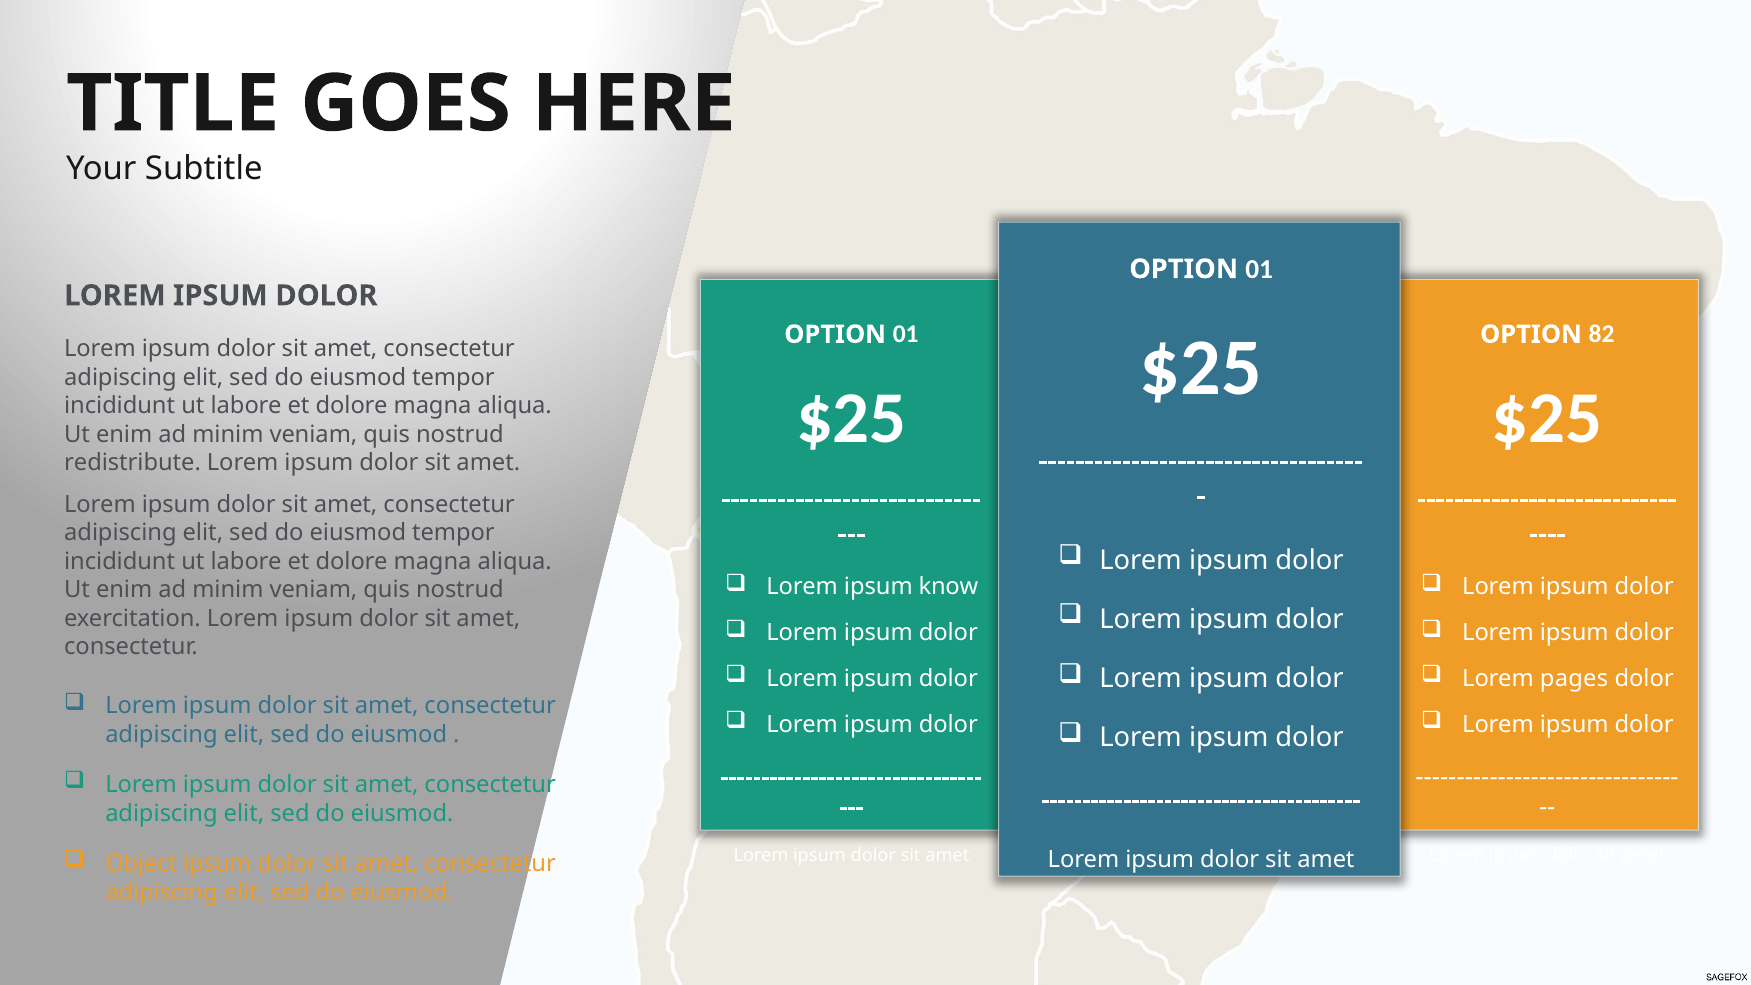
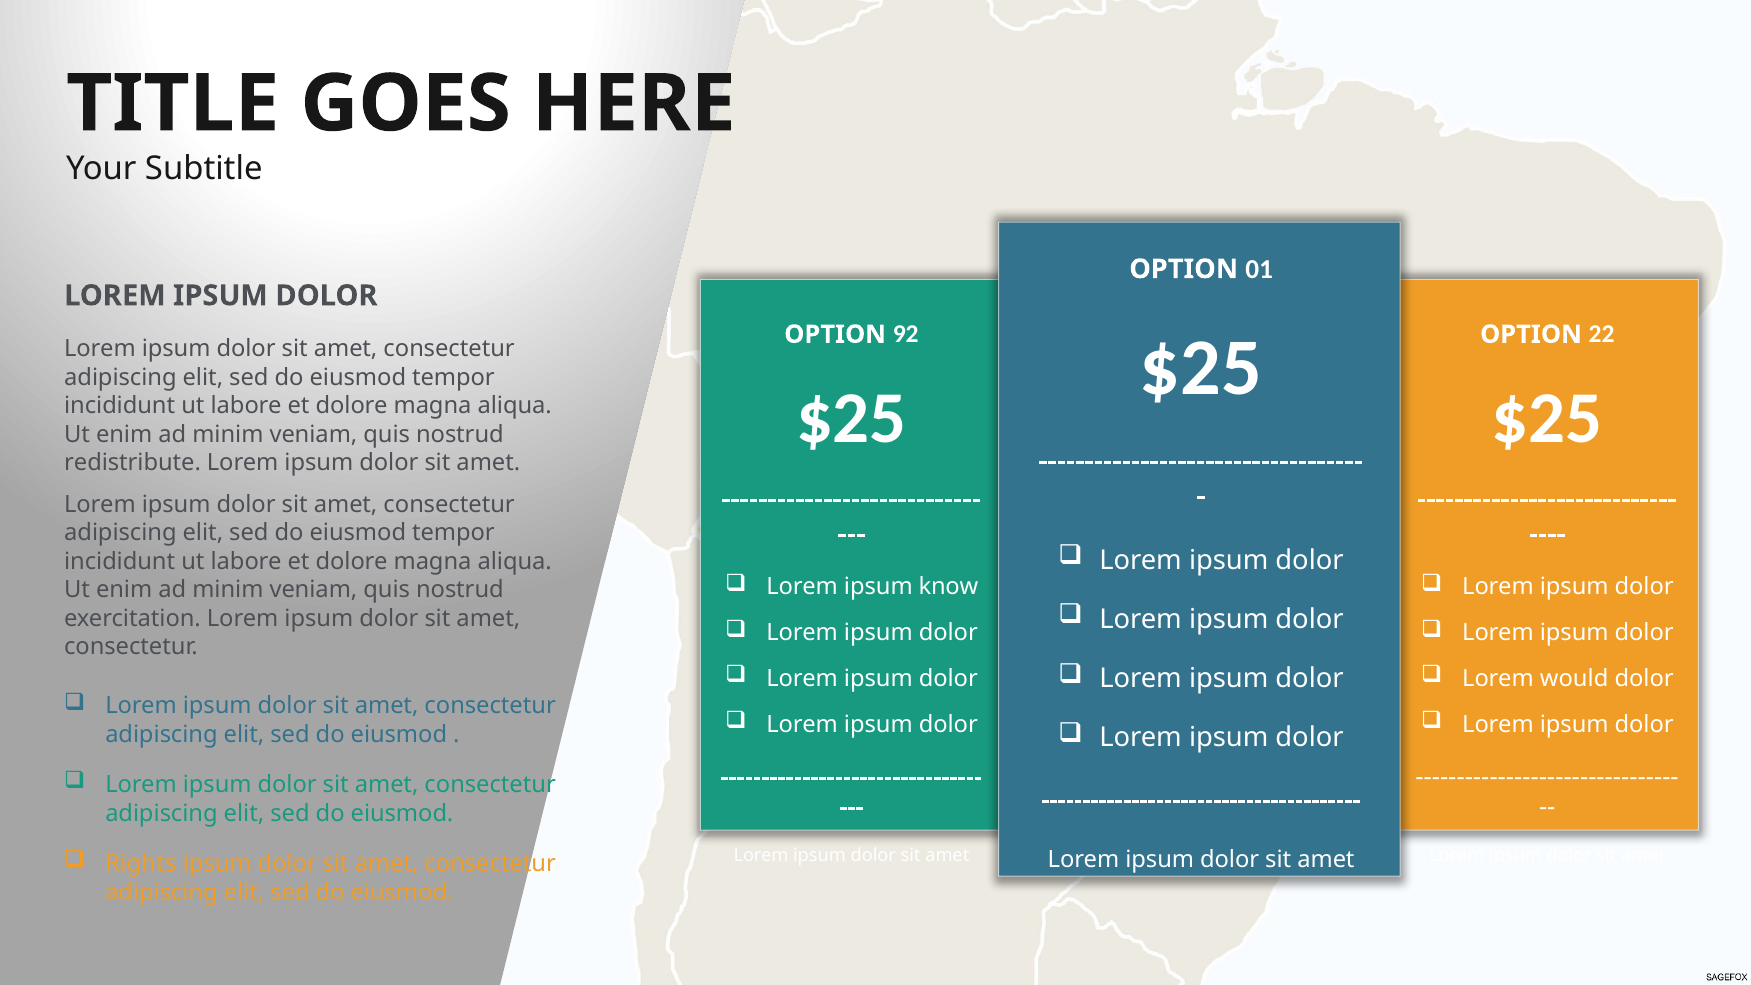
01 at (906, 334): 01 -> 92
82: 82 -> 22
pages: pages -> would
Object: Object -> Rights
